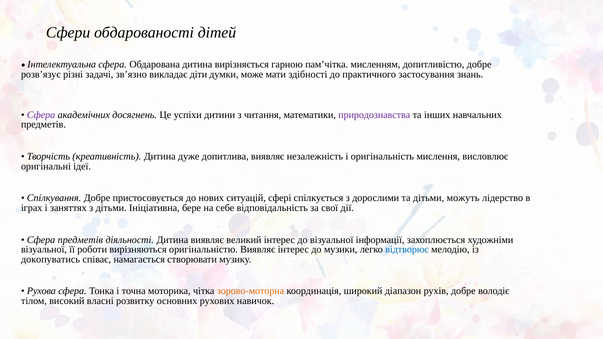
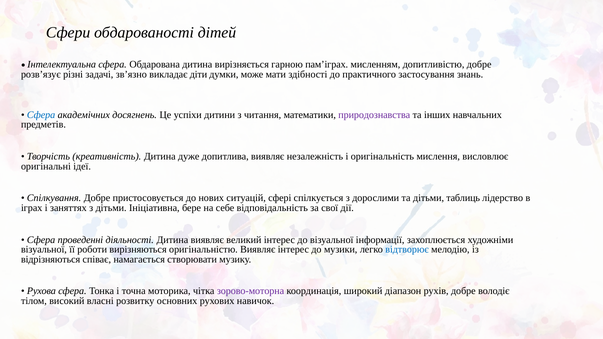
пам’чітка: пам’чітка -> пам’іграх
Сфера at (41, 115) colour: purple -> blue
можуть: можуть -> таблиць
Сфера предметів: предметів -> проведенні
докопуватись: докопуватись -> відрізняються
зорово-моторна colour: orange -> purple
